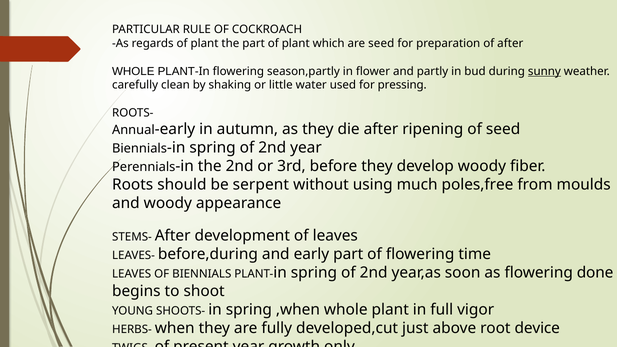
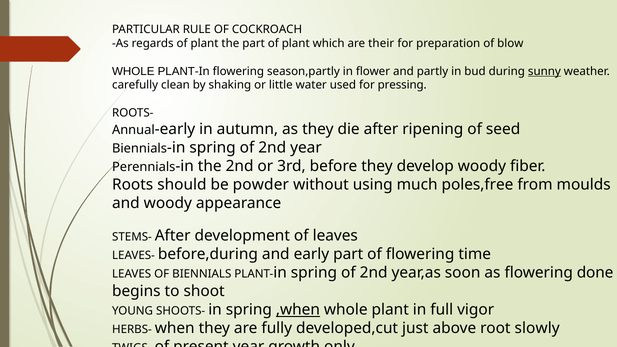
are seed: seed -> their
of after: after -> blow
serpent: serpent -> powder
,when underline: none -> present
device: device -> slowly
